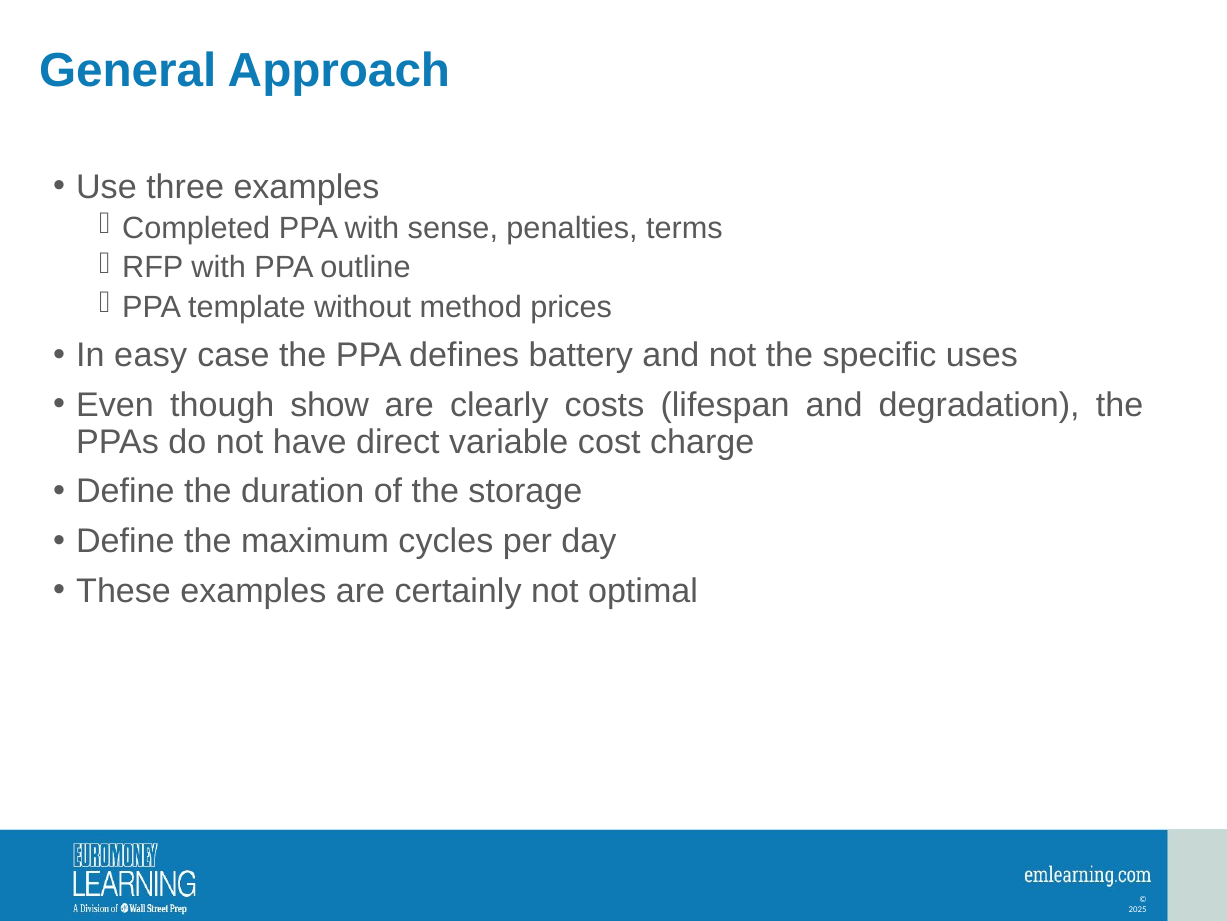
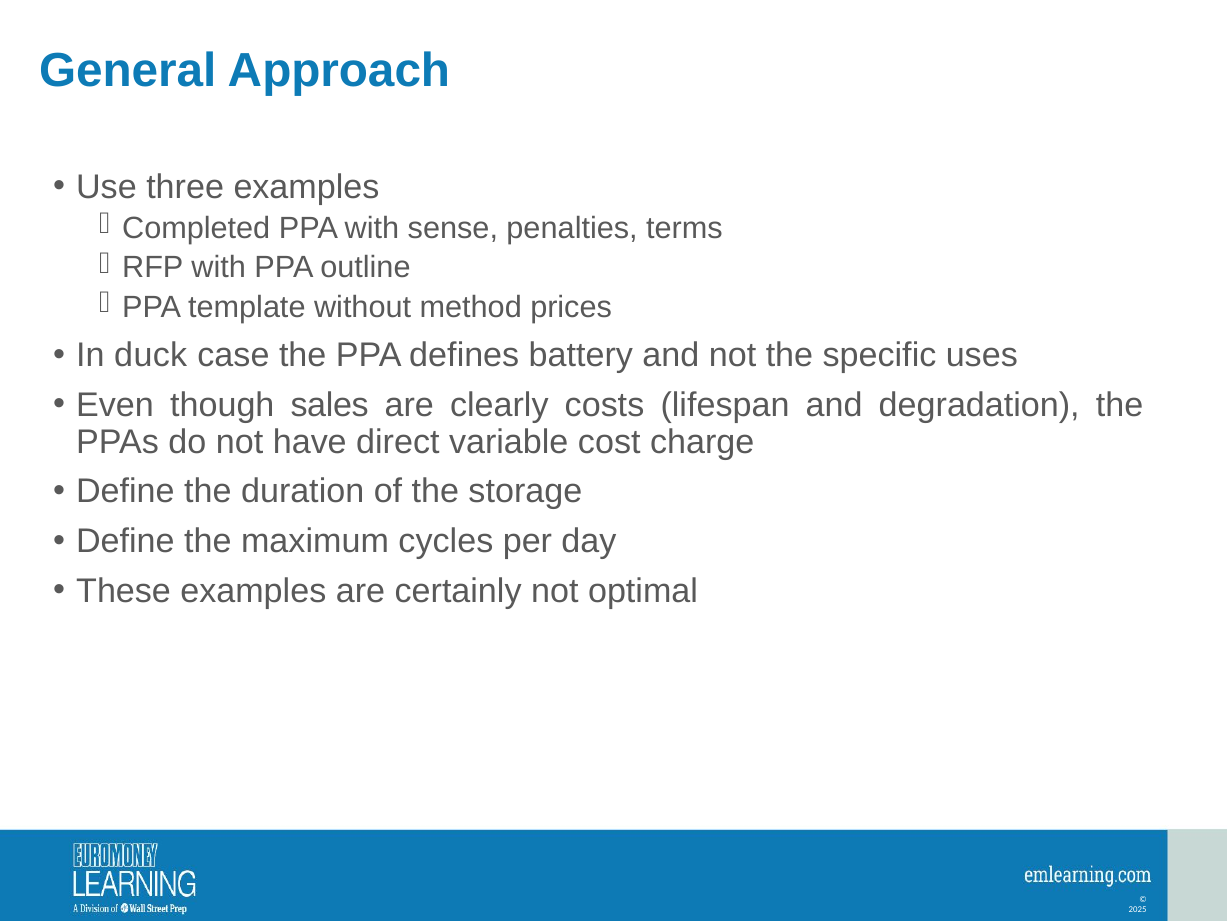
easy: easy -> duck
show: show -> sales
